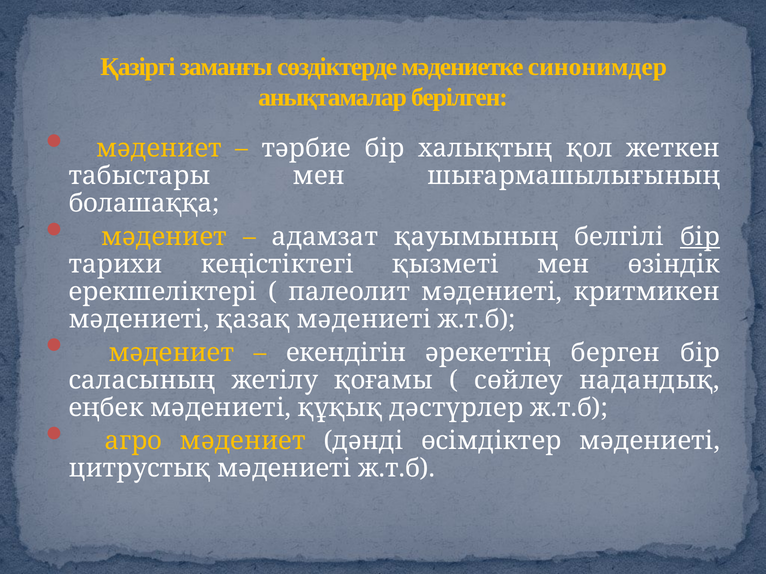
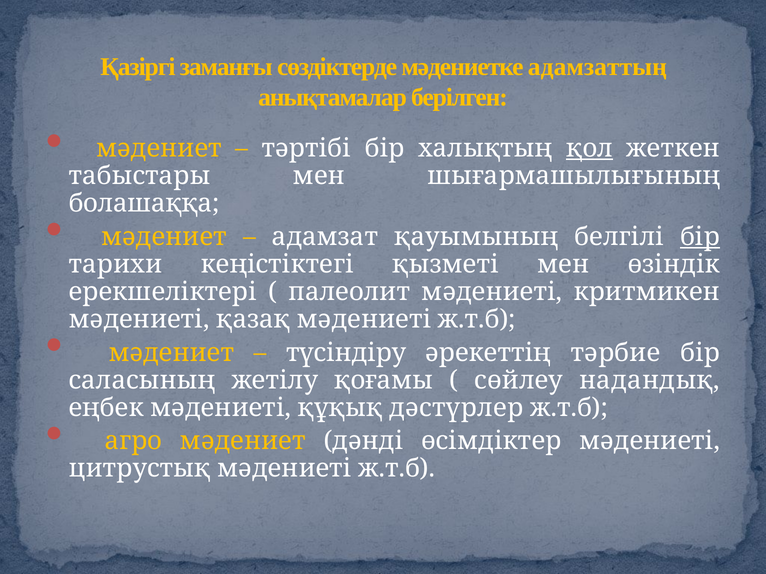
синонимдер: синонимдер -> адамзаттың
тәрбие: тәрбие -> тәртібі
қол underline: none -> present
екендігін: екендігін -> түсіндіру
берген: берген -> тәрбие
